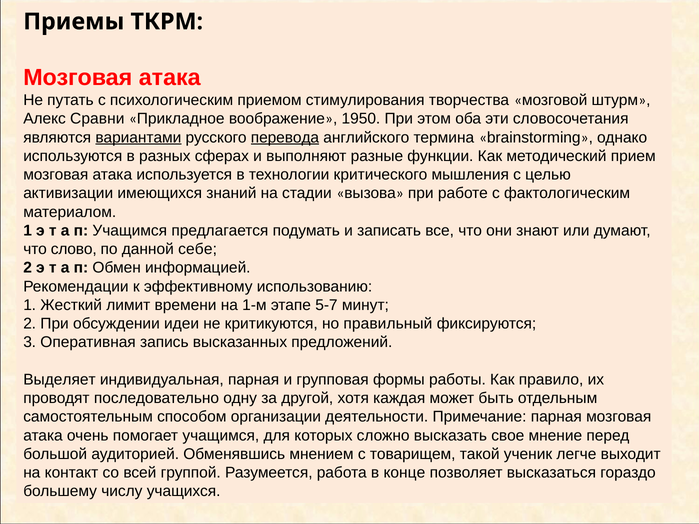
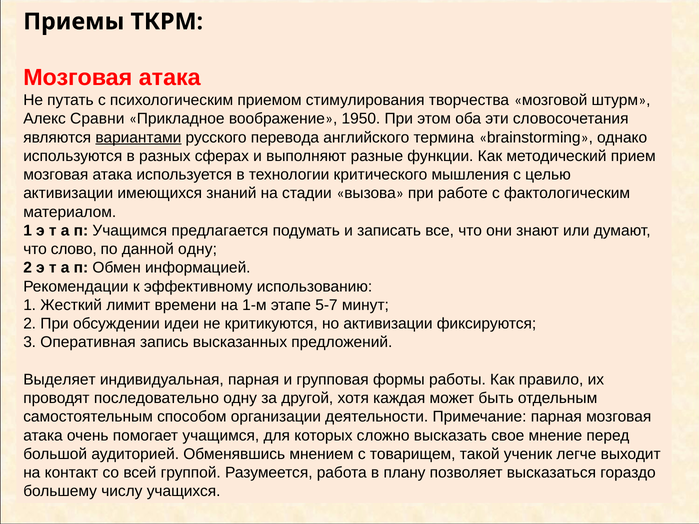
перевода underline: present -> none
данной себе: себе -> одну
но правильный: правильный -> активизации
конце: конце -> плану
